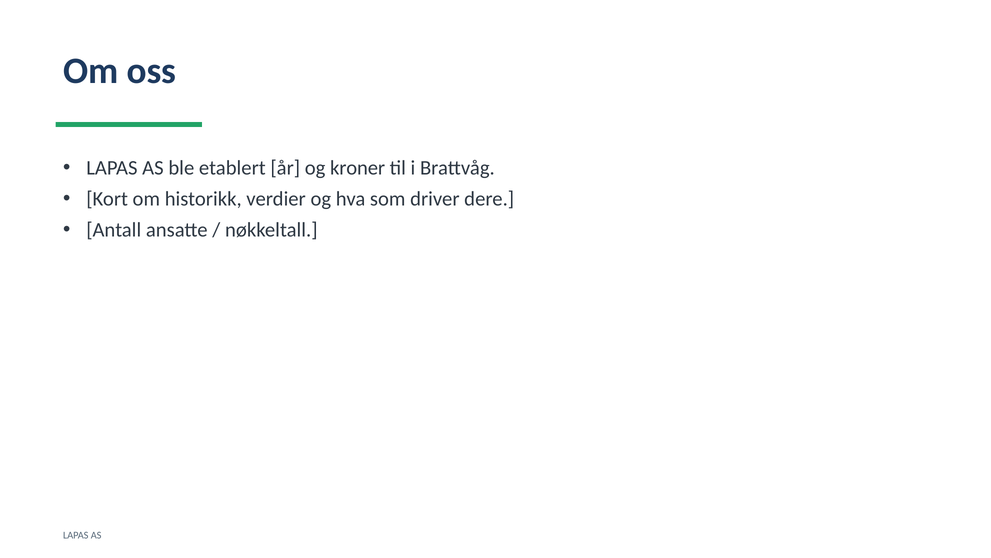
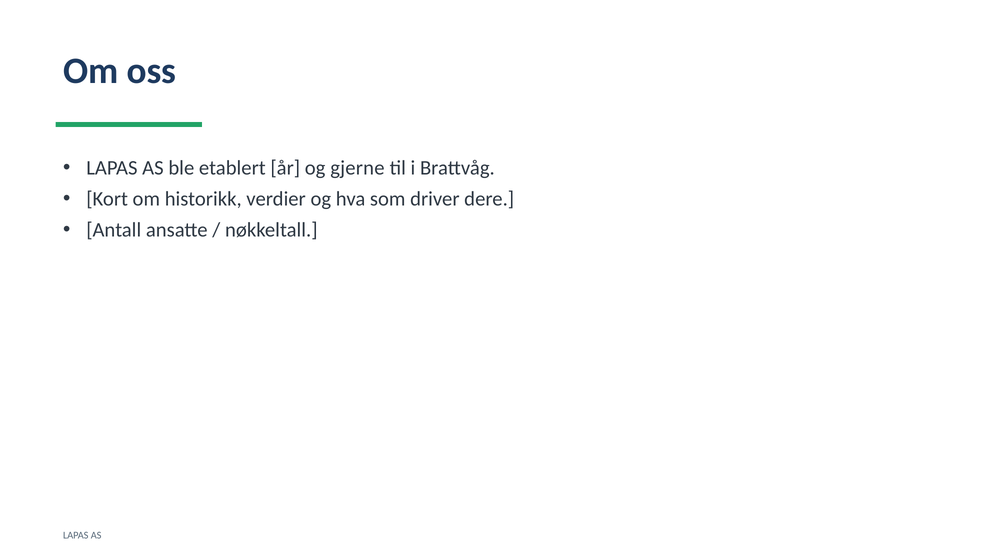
kroner: kroner -> gjerne
